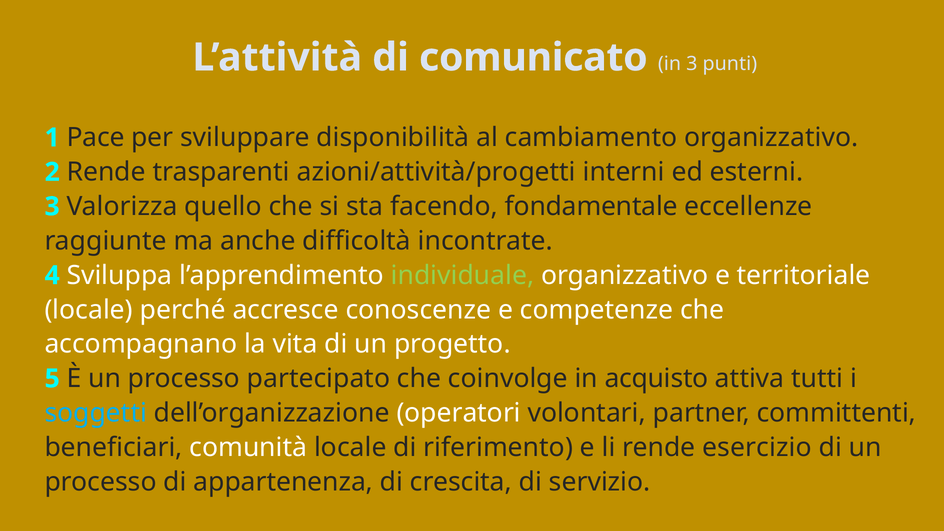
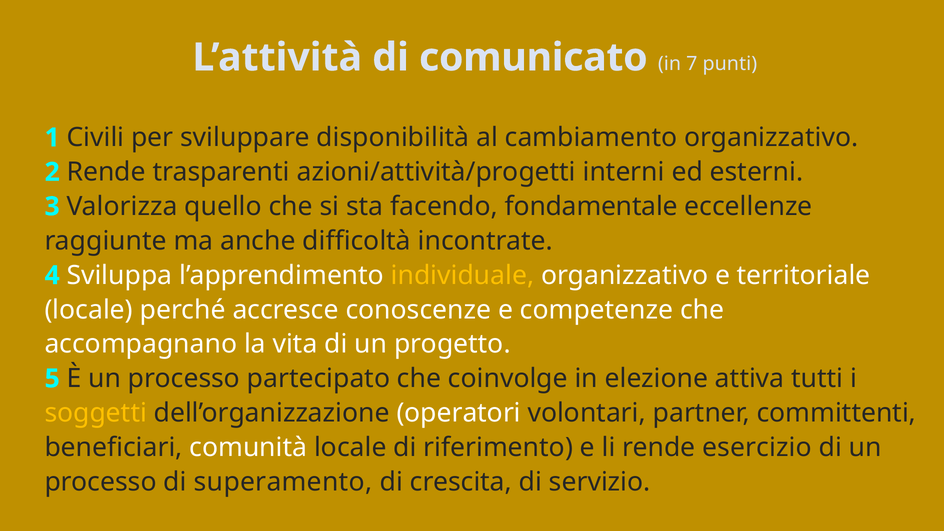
in 3: 3 -> 7
Pace: Pace -> Civili
individuale colour: light green -> yellow
acquisto: acquisto -> elezione
soggetti colour: light blue -> yellow
appartenenza: appartenenza -> superamento
